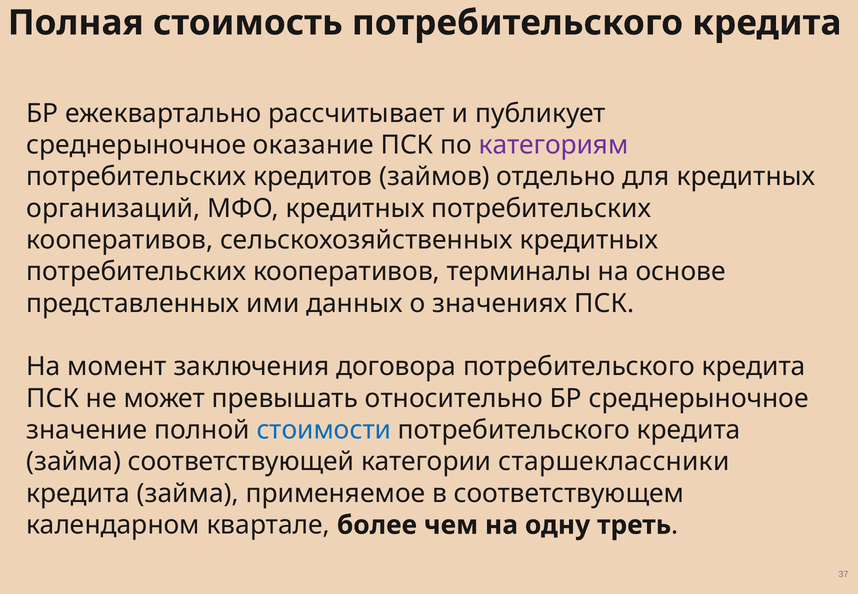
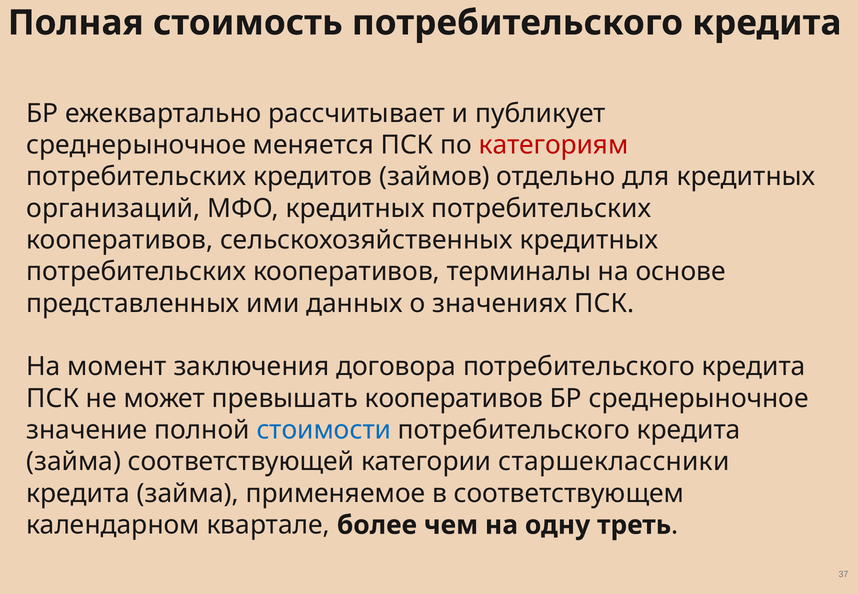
оказание: оказание -> меняется
категориям colour: purple -> red
превышать относительно: относительно -> кооперативов
